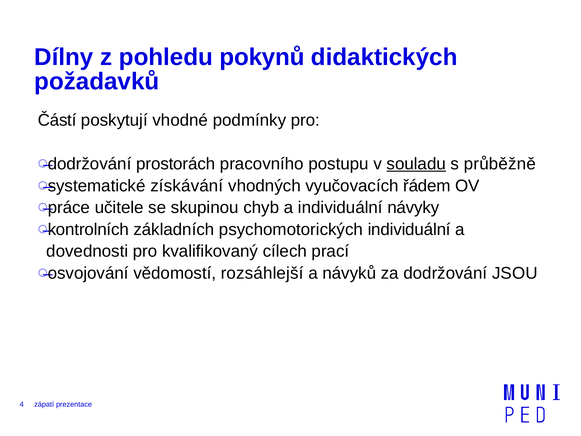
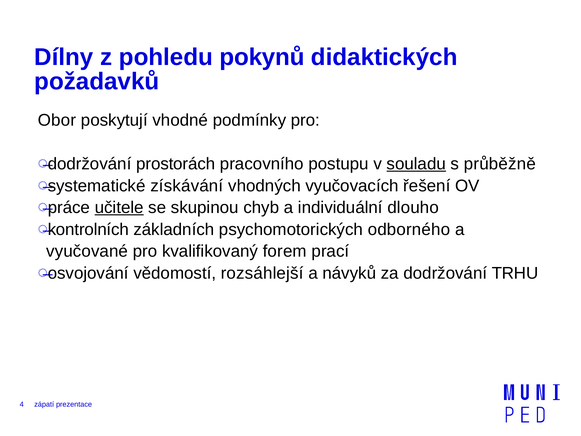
Částí: Částí -> Obor
řádem: řádem -> řešení
učitele underline: none -> present
návyky: návyky -> dlouho
psychomotorických individuální: individuální -> odborného
dovednosti: dovednosti -> vyučované
cílech: cílech -> forem
JSOU: JSOU -> TRHU
